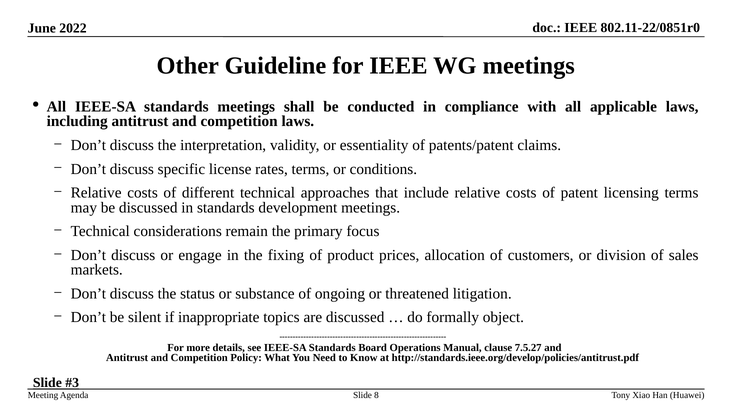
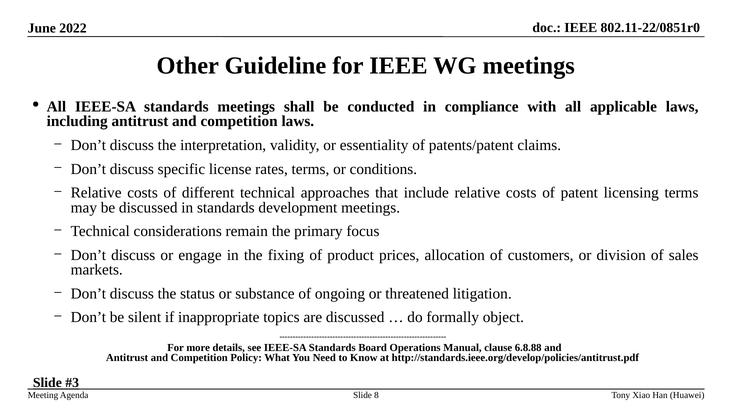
7.5.27: 7.5.27 -> 6.8.88
